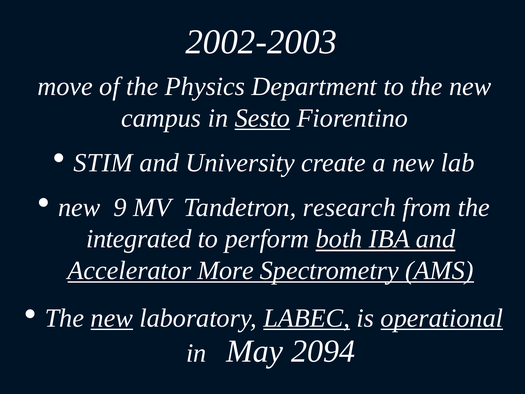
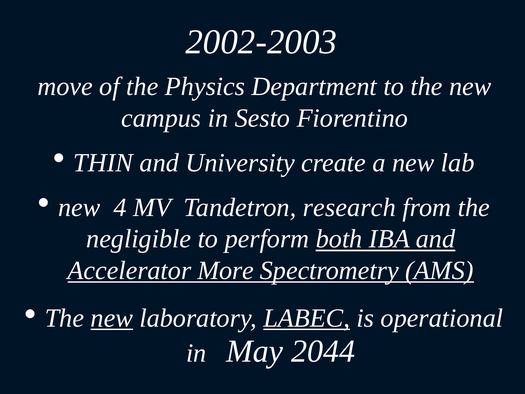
Sesto underline: present -> none
STIM: STIM -> THIN
9: 9 -> 4
integrated: integrated -> negligible
operational underline: present -> none
2094: 2094 -> 2044
